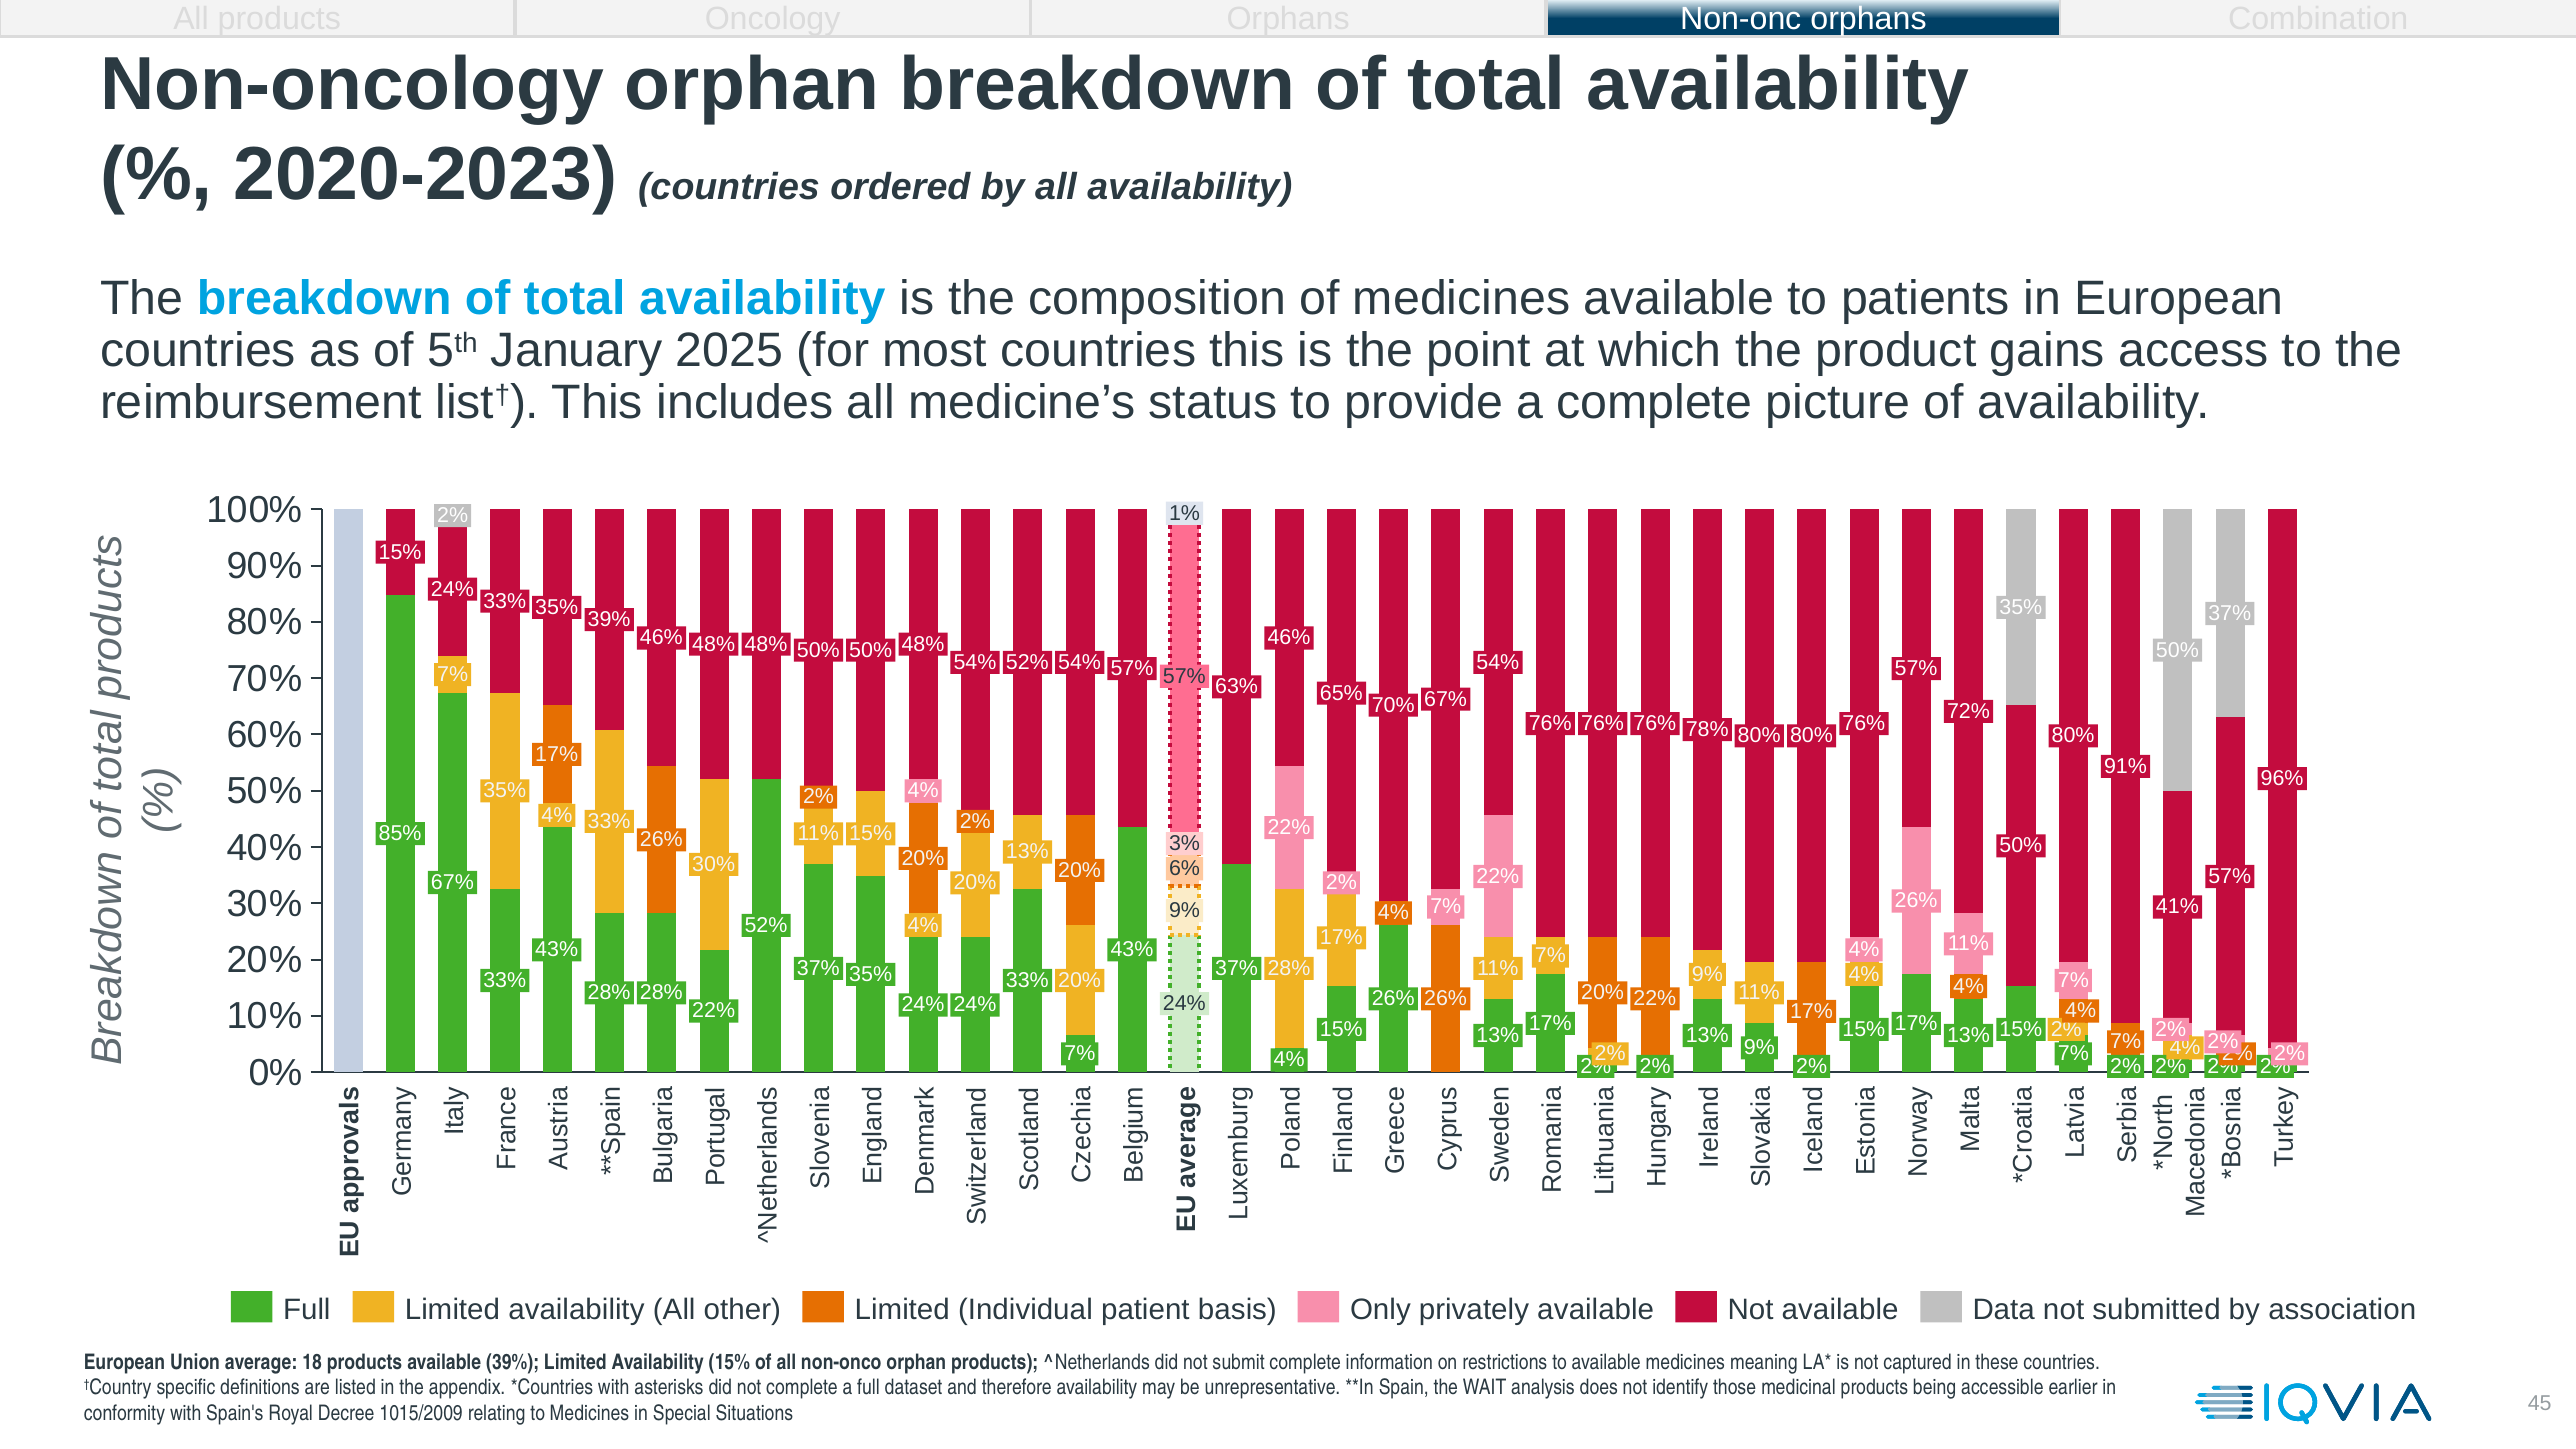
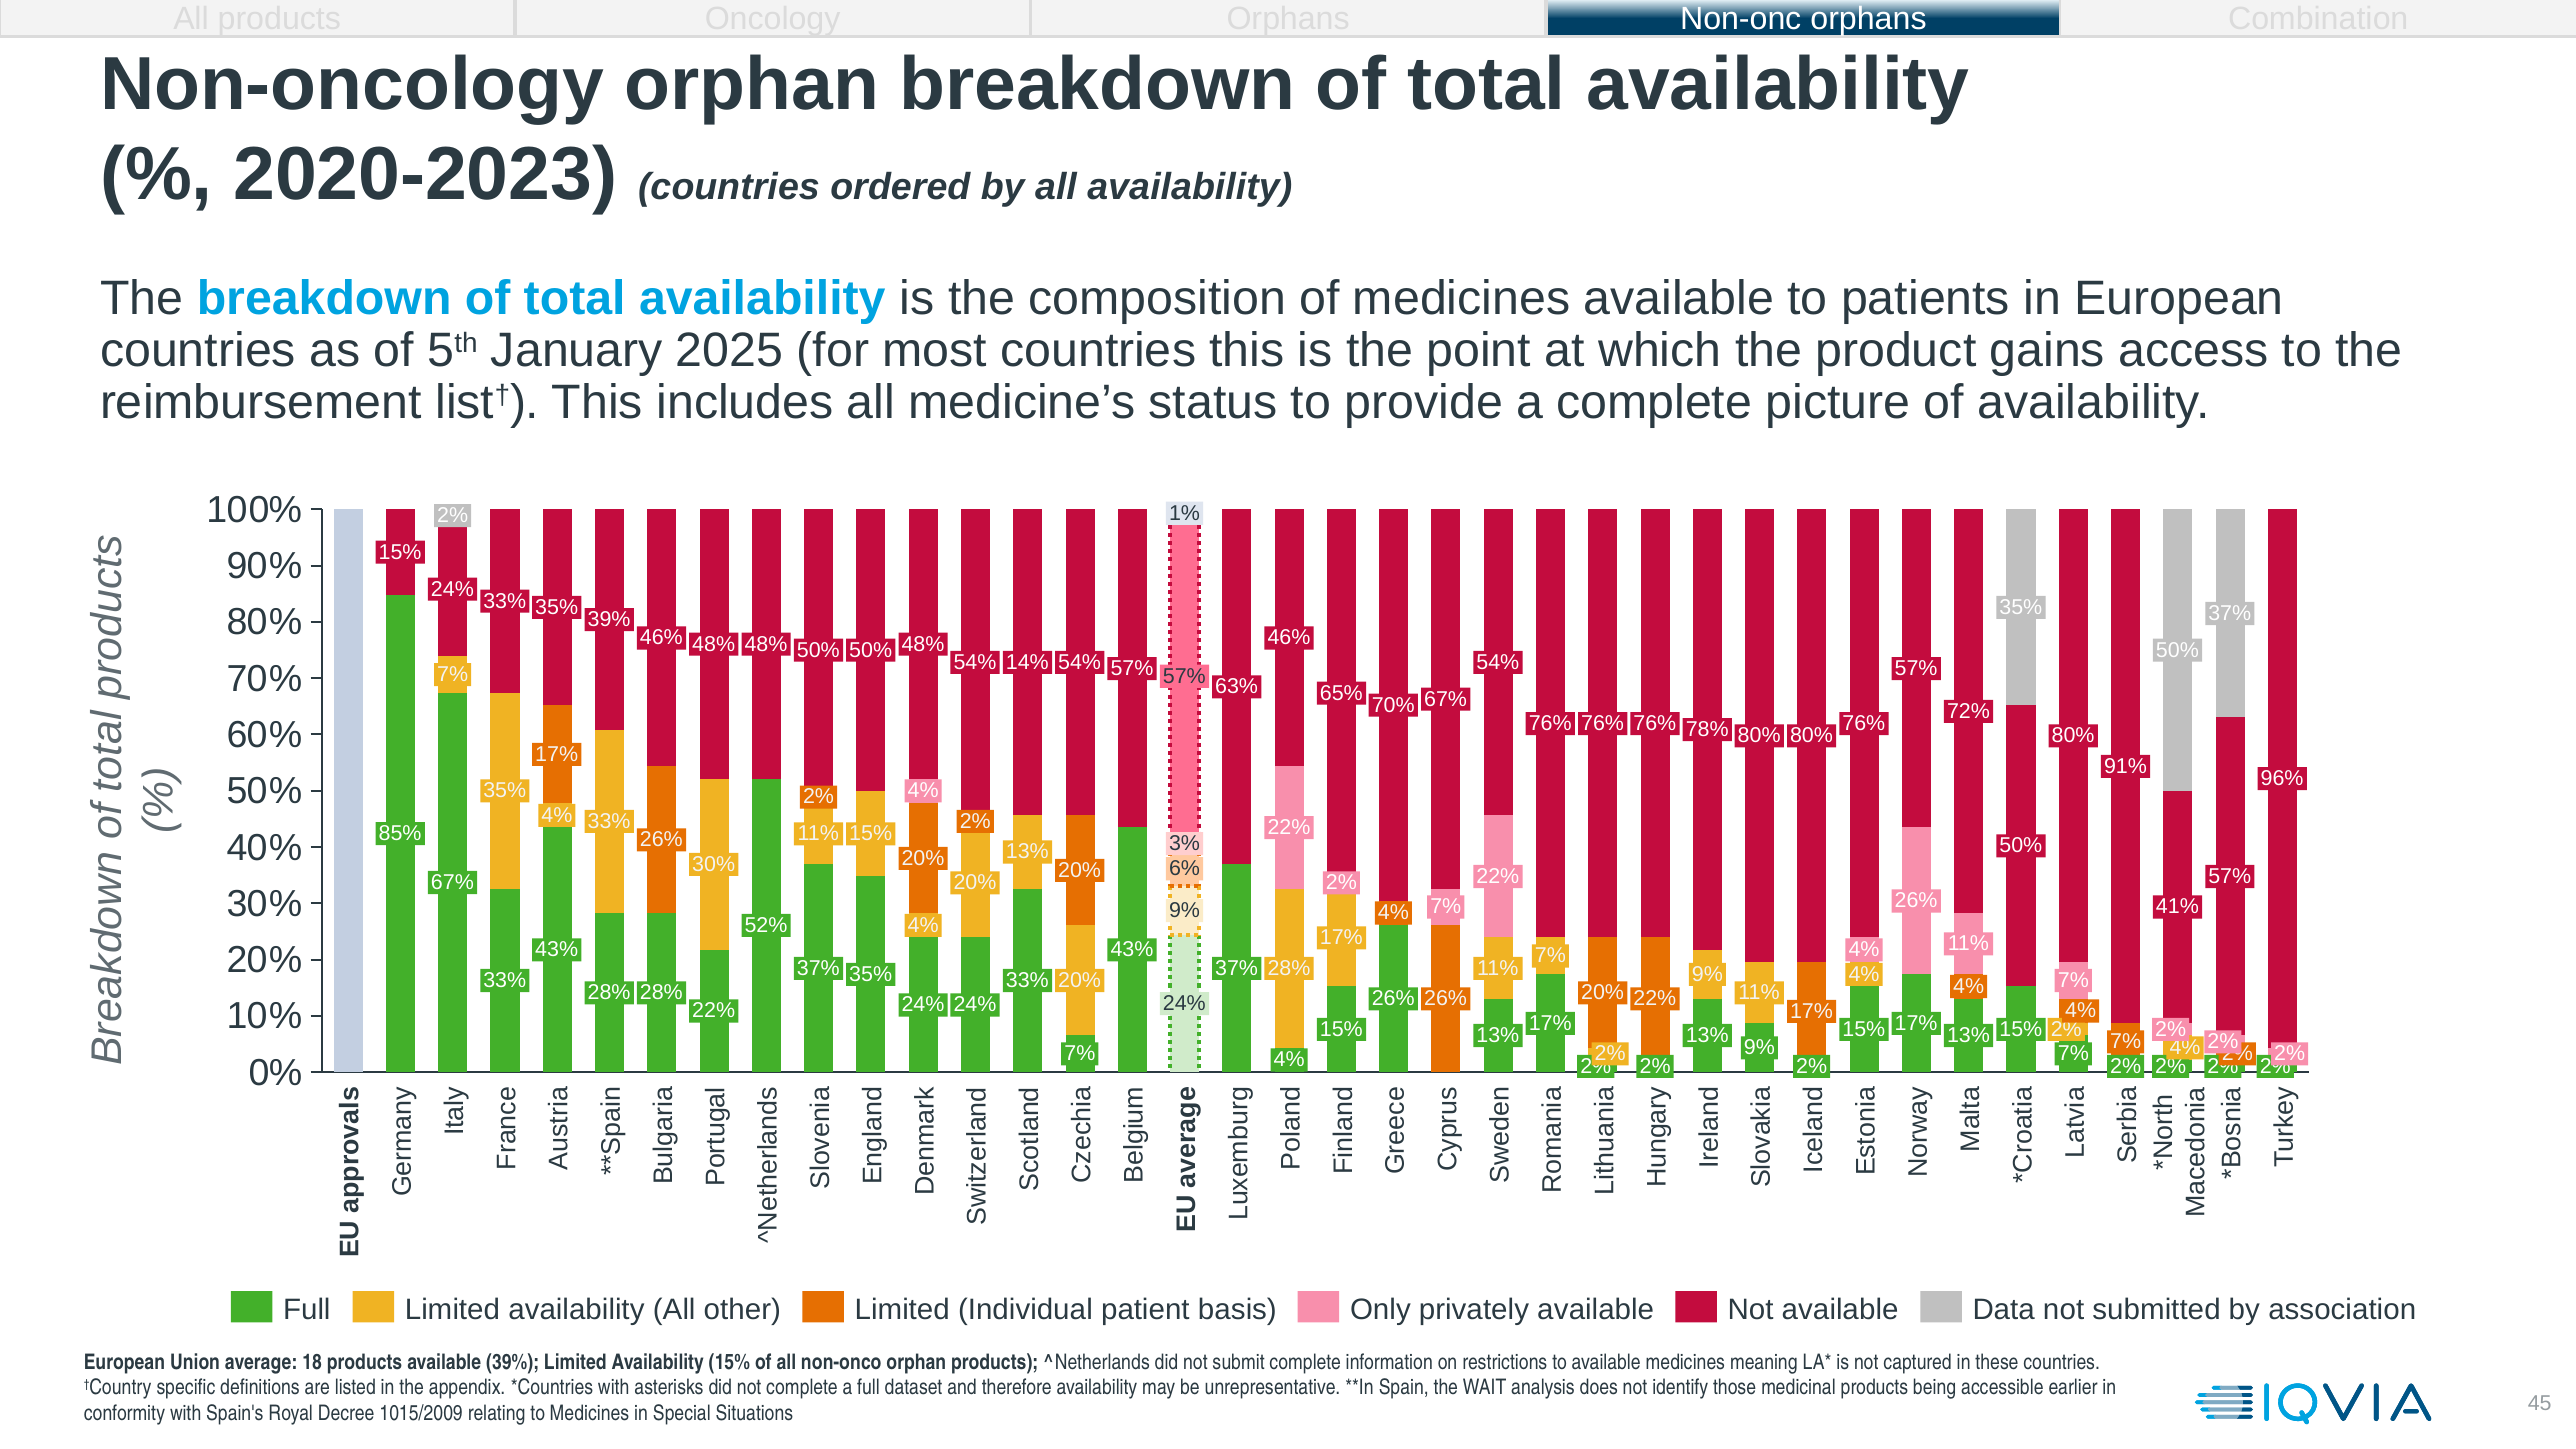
52% at (1027, 662): 52% -> 14%
